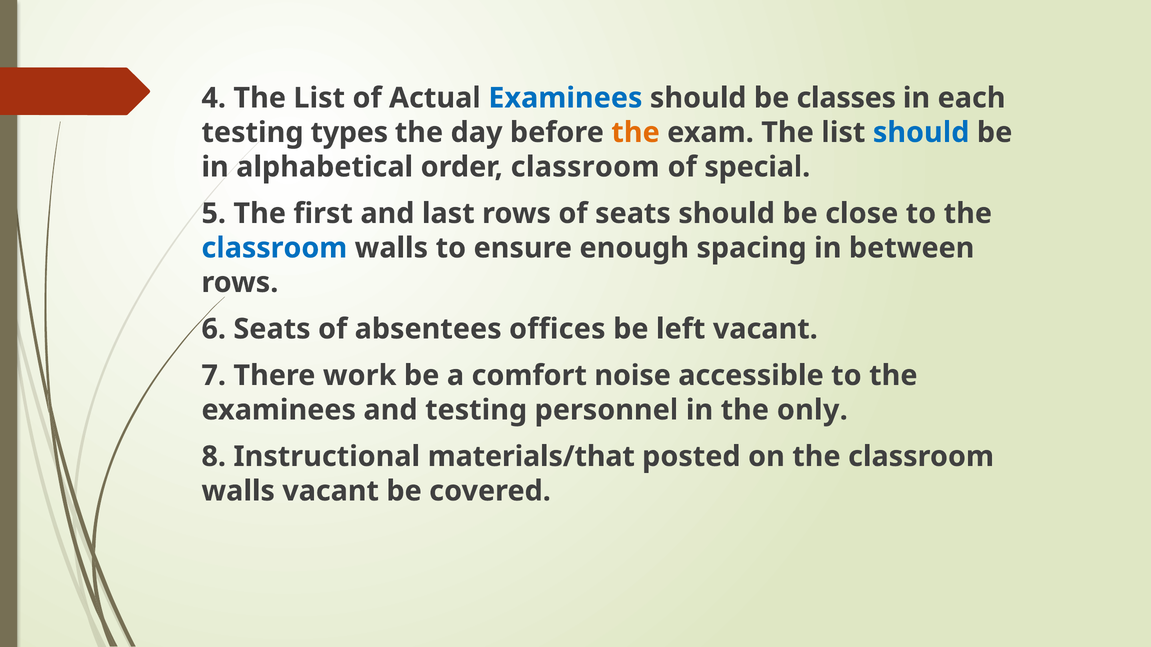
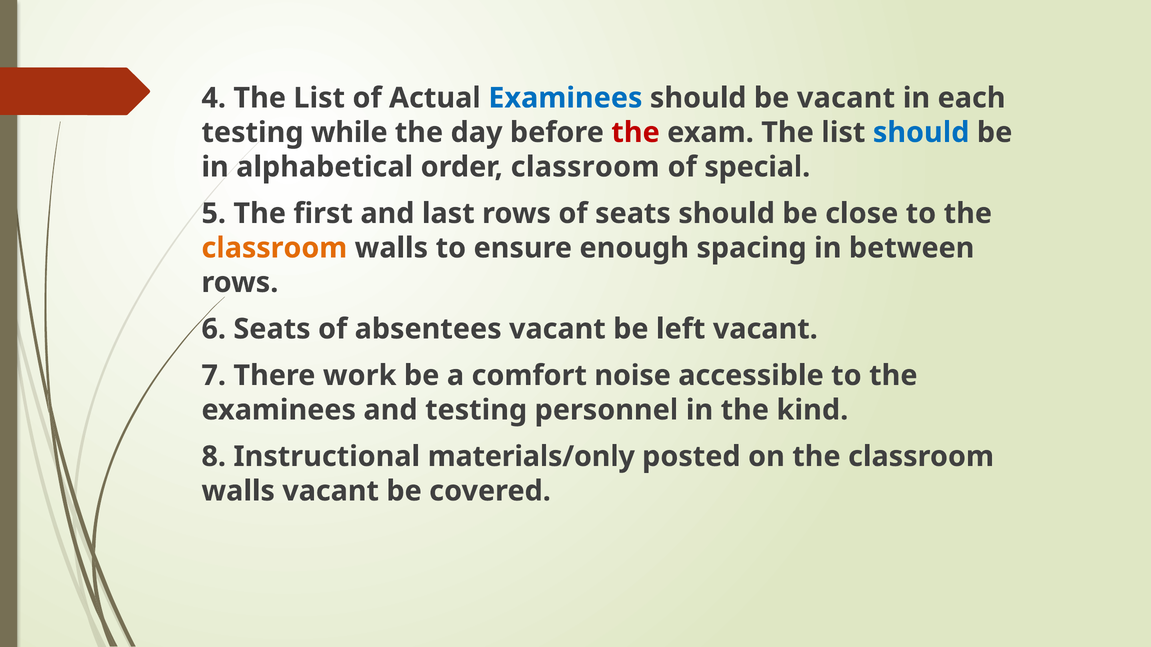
be classes: classes -> vacant
types: types -> while
the at (636, 133) colour: orange -> red
classroom at (274, 248) colour: blue -> orange
absentees offices: offices -> vacant
only: only -> kind
materials/that: materials/that -> materials/only
